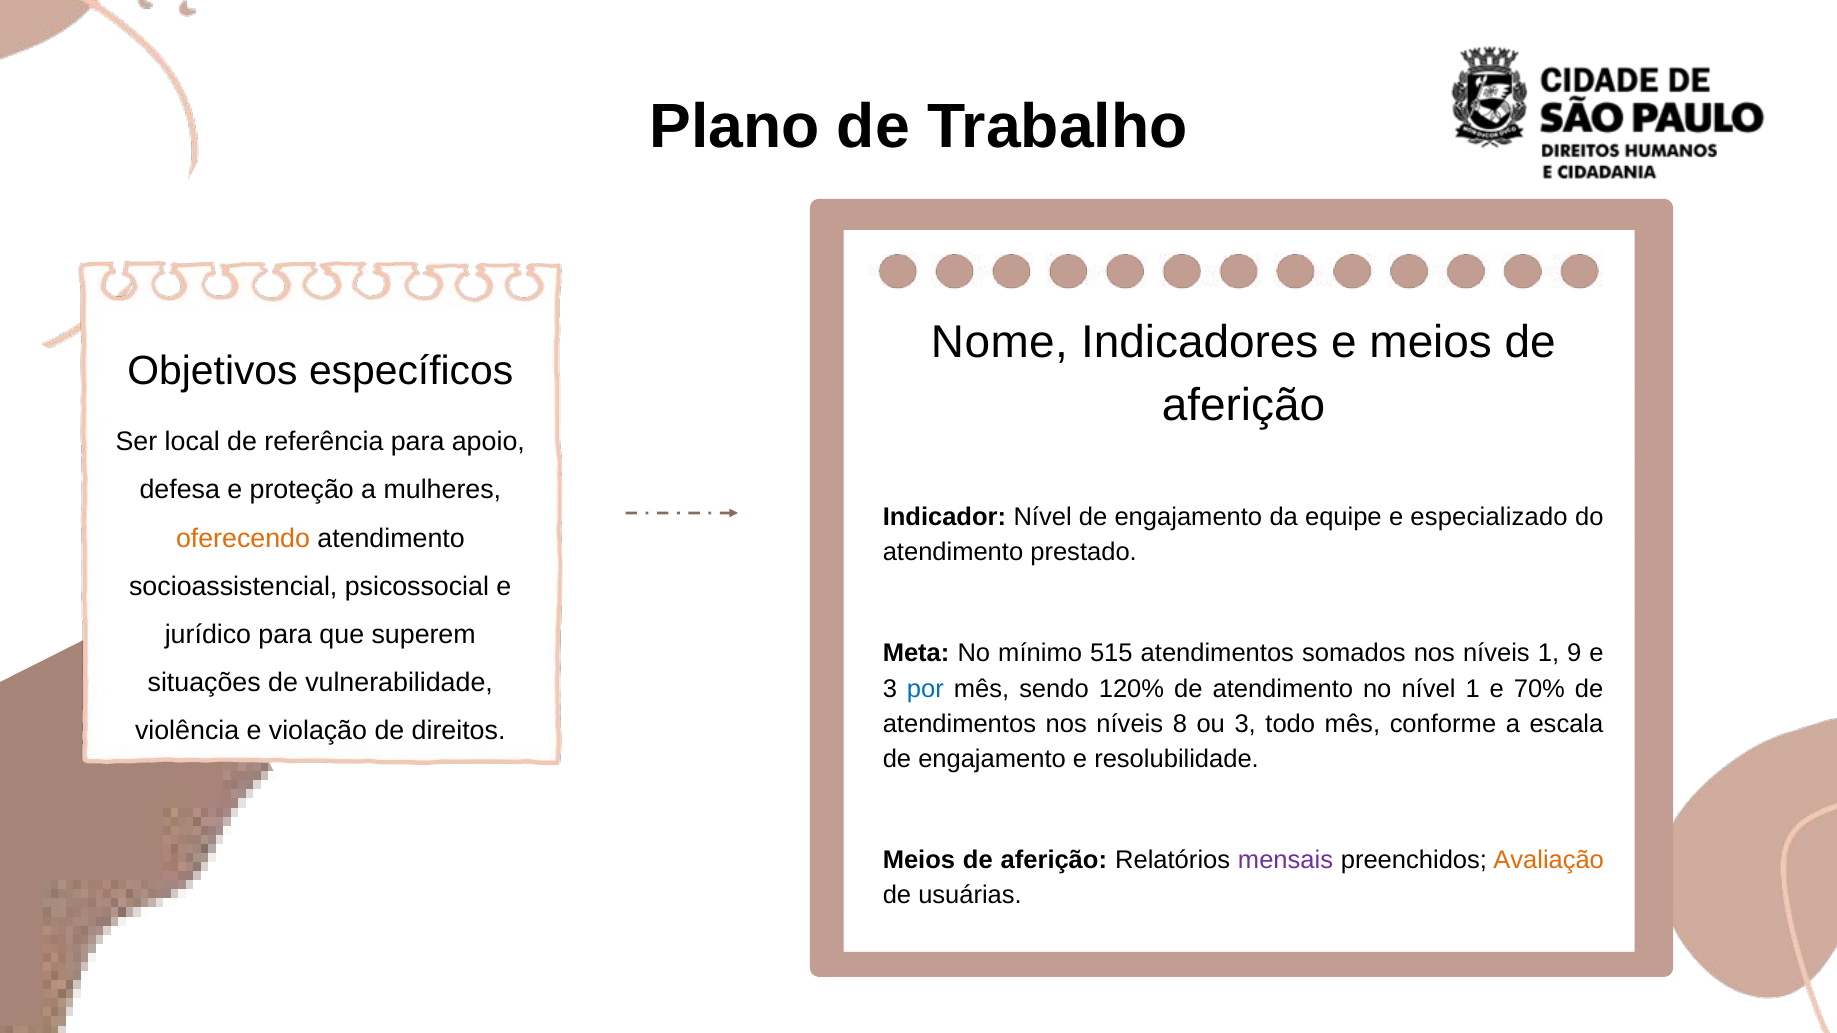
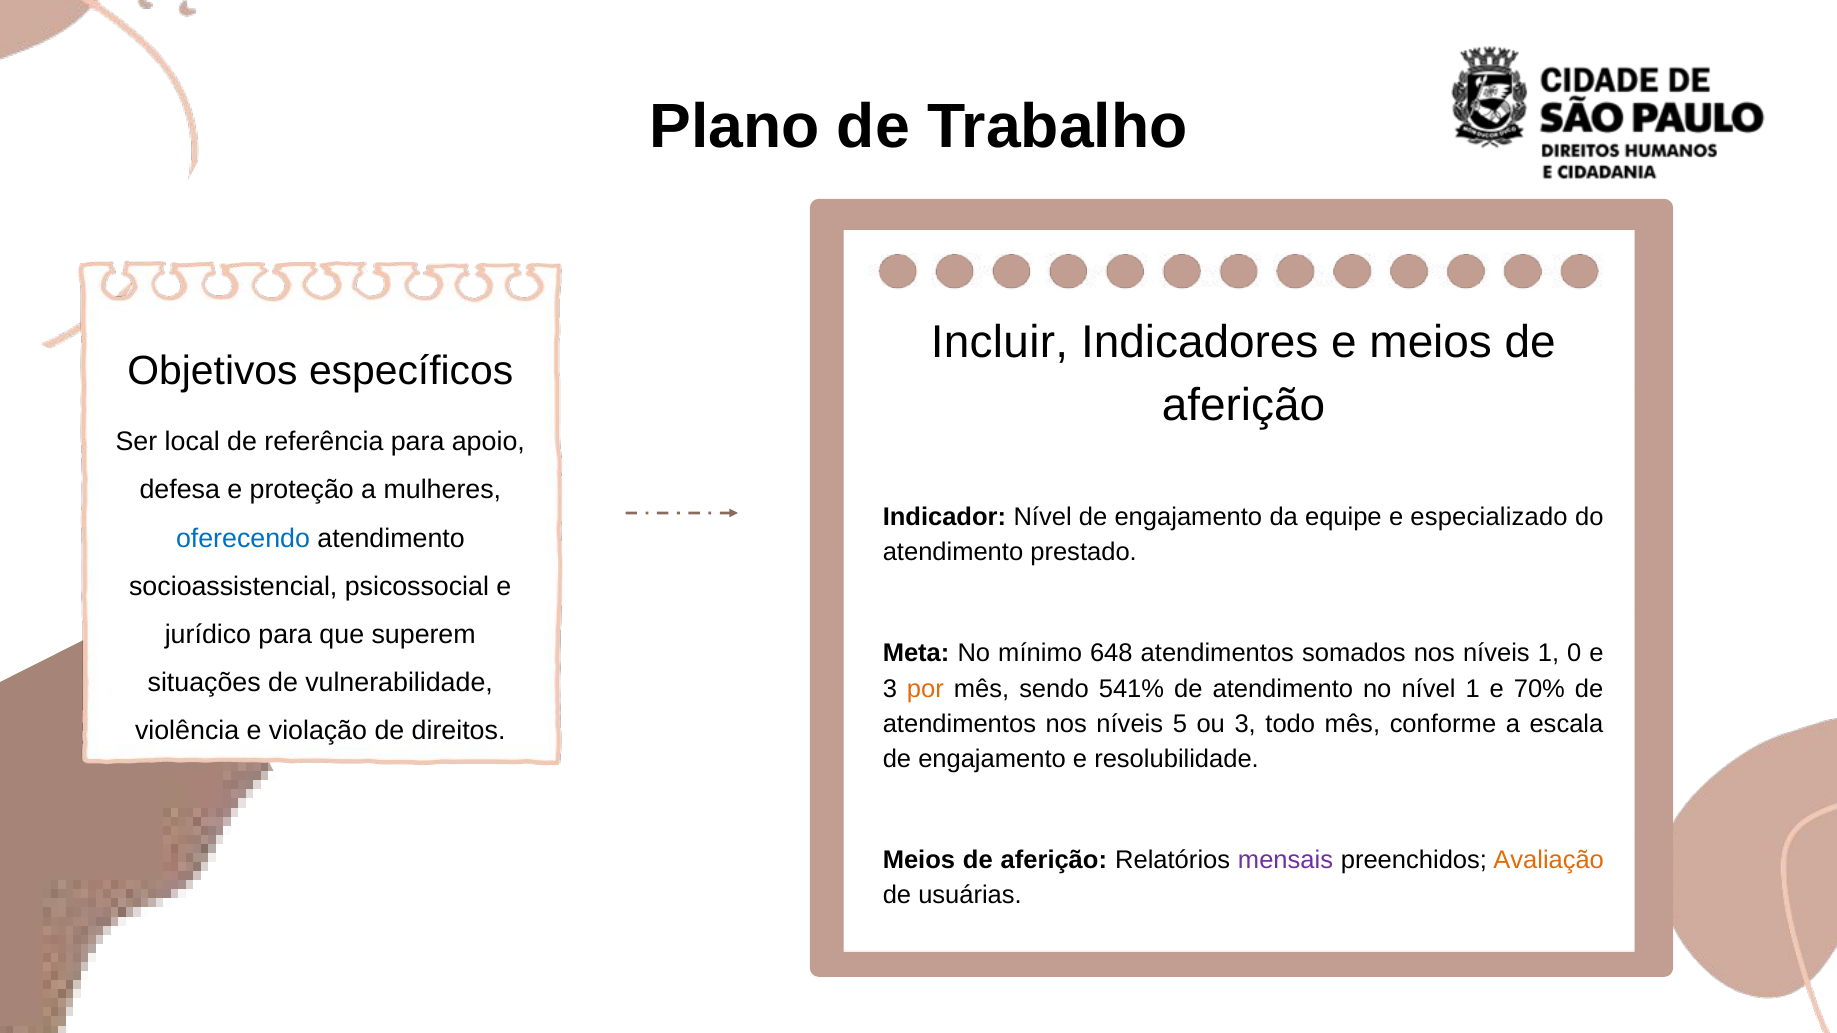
Nome: Nome -> Incluir
oferecendo colour: orange -> blue
515: 515 -> 648
9: 9 -> 0
por colour: blue -> orange
120%: 120% -> 541%
8: 8 -> 5
